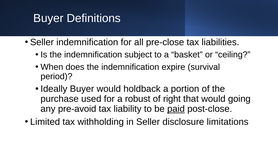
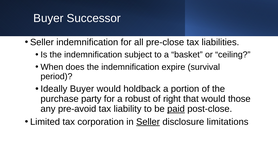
Definitions: Definitions -> Successor
used: used -> party
going: going -> those
withholding: withholding -> corporation
Seller at (148, 122) underline: none -> present
